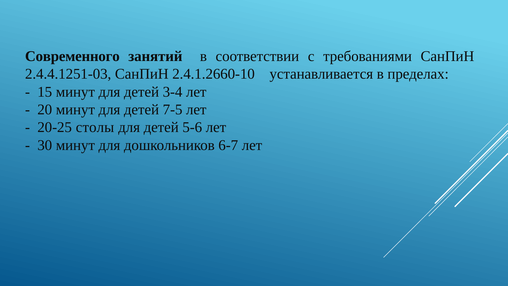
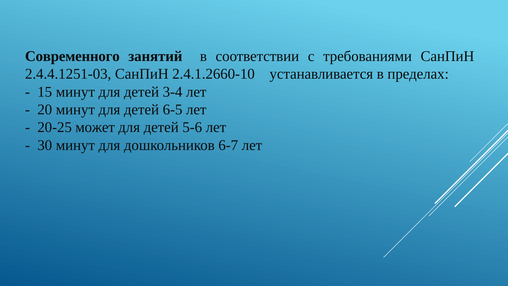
7-5: 7-5 -> 6-5
столы: столы -> может
